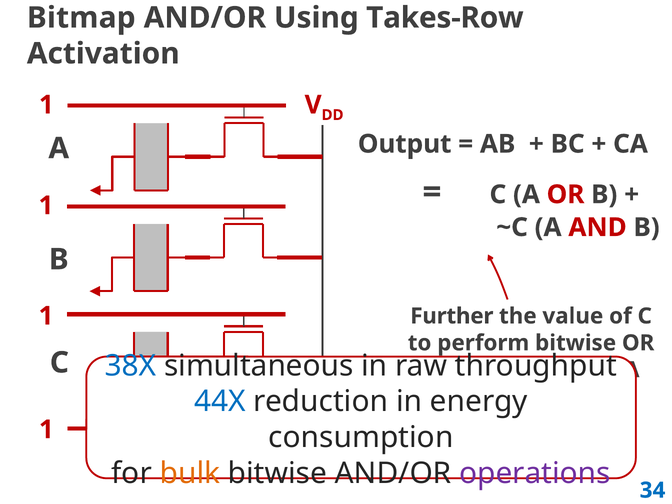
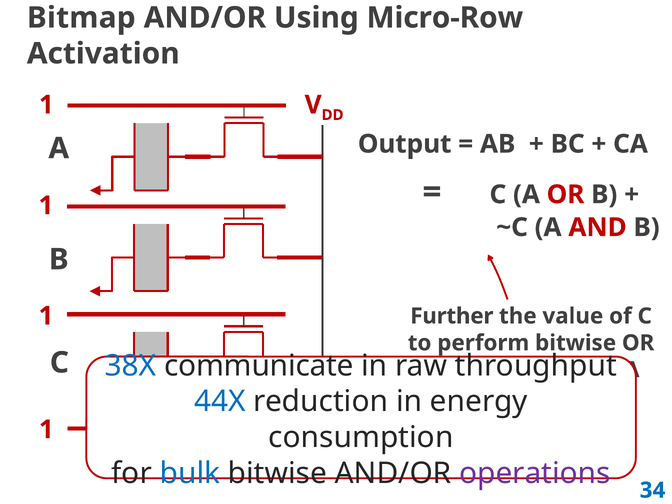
Takes-Row: Takes-Row -> Micro-Row
simultaneous: simultaneous -> communicate
bulk colour: orange -> blue
